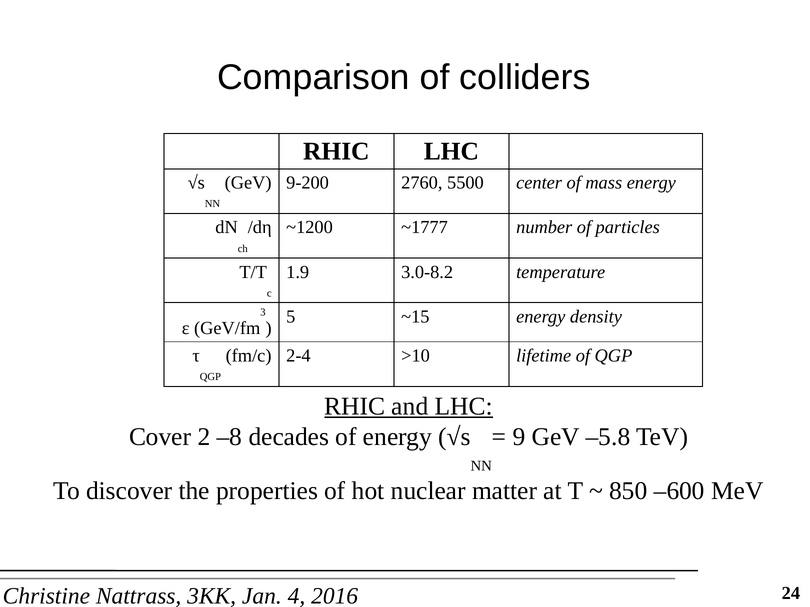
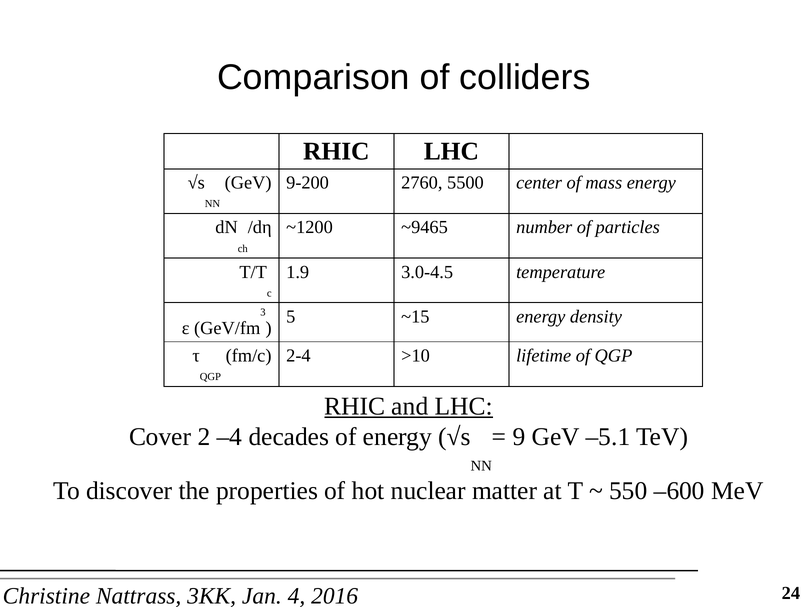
~1777: ~1777 -> ~9465
3.0-8.2: 3.0-8.2 -> 3.0-4.5
–8: –8 -> –4
–5.8: –5.8 -> –5.1
850: 850 -> 550
